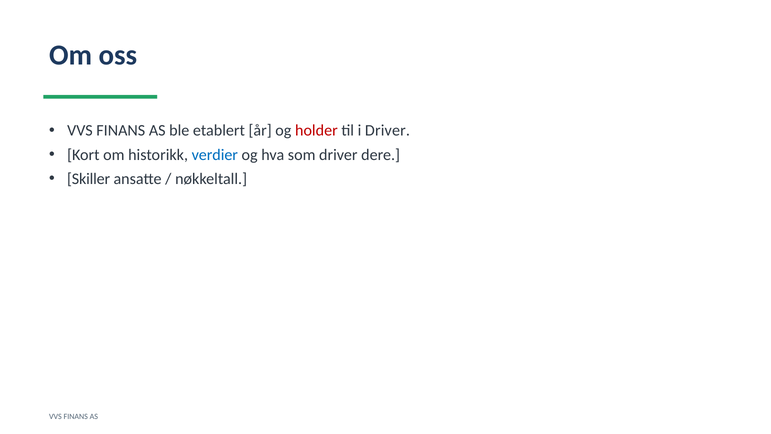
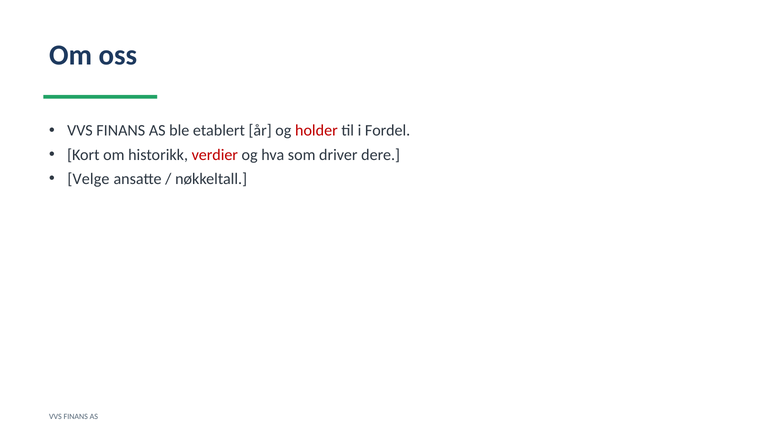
i Driver: Driver -> Fordel
verdier colour: blue -> red
Skiller: Skiller -> Velge
